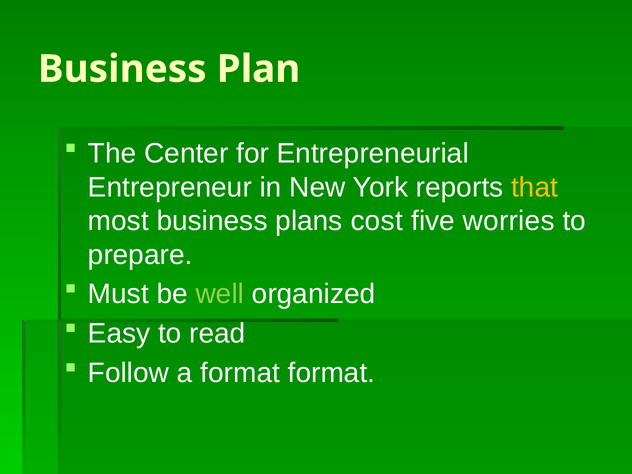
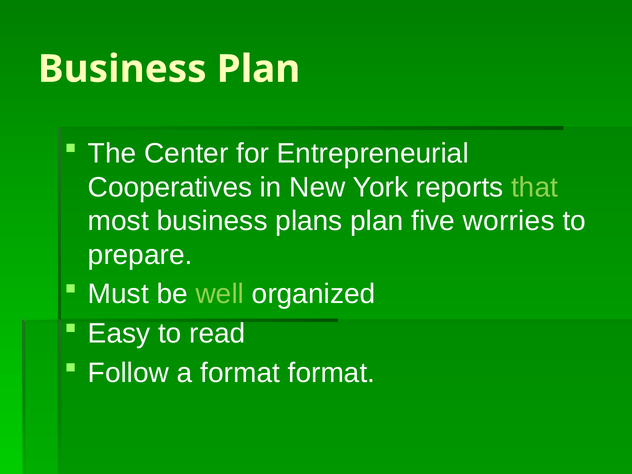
Entrepreneur: Entrepreneur -> Cooperatives
that colour: yellow -> light green
plans cost: cost -> plan
